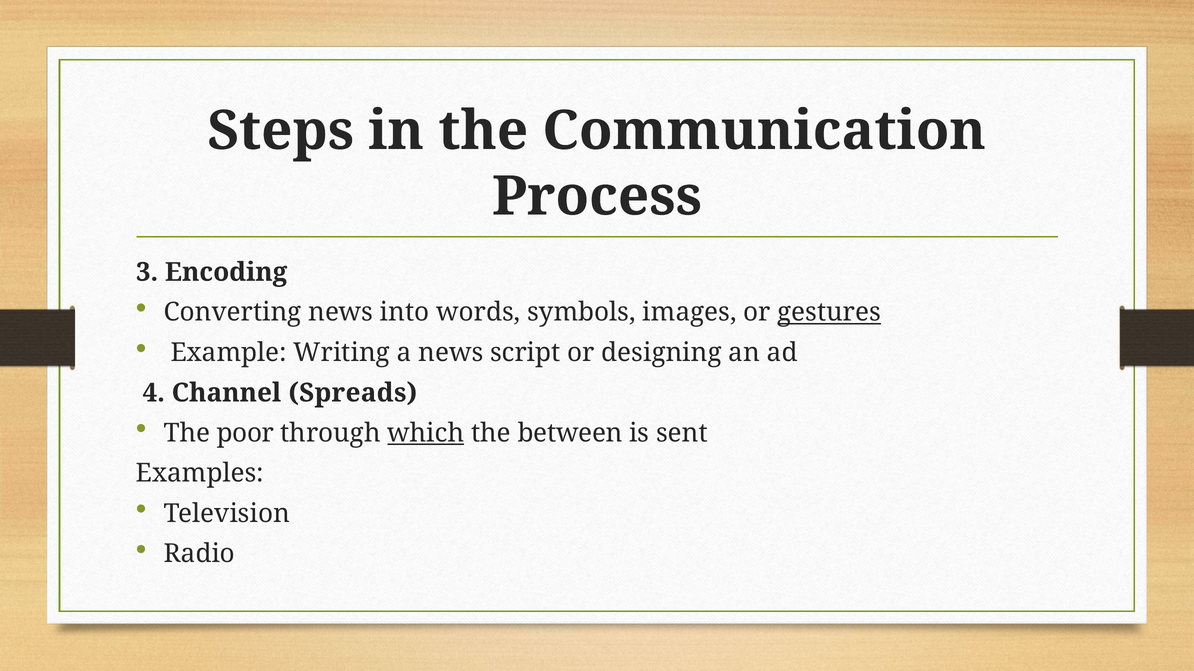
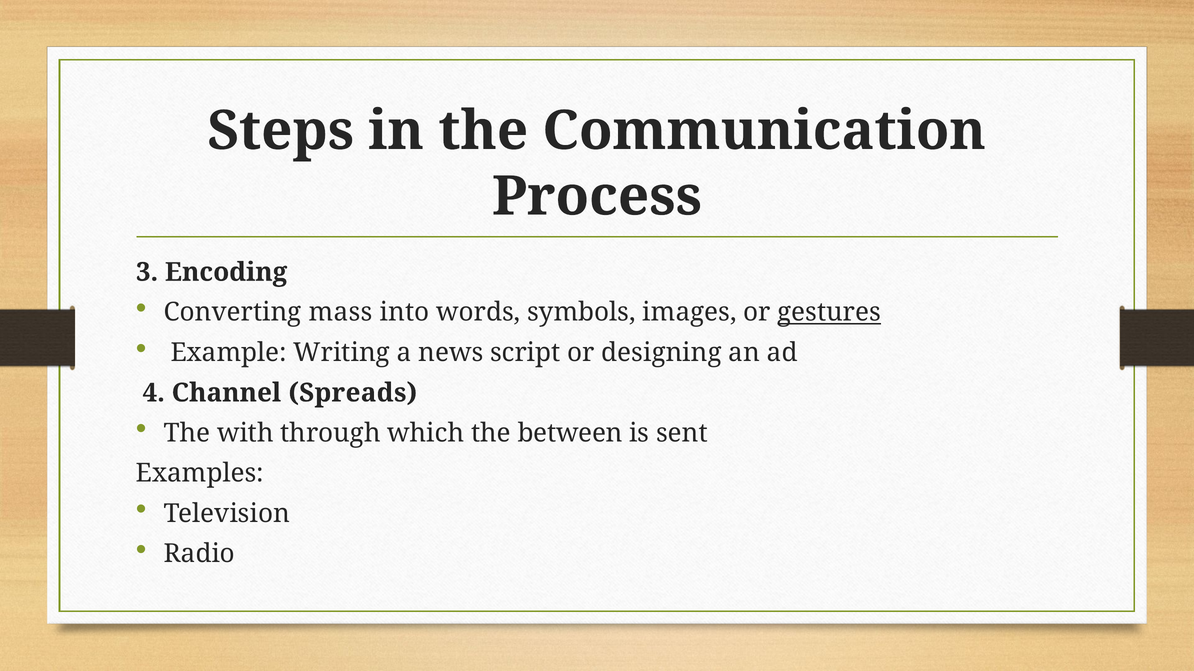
Converting news: news -> mass
poor: poor -> with
which underline: present -> none
